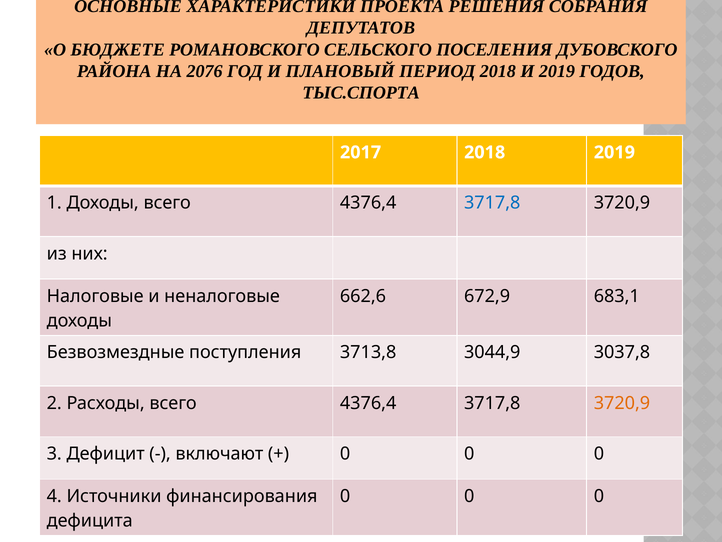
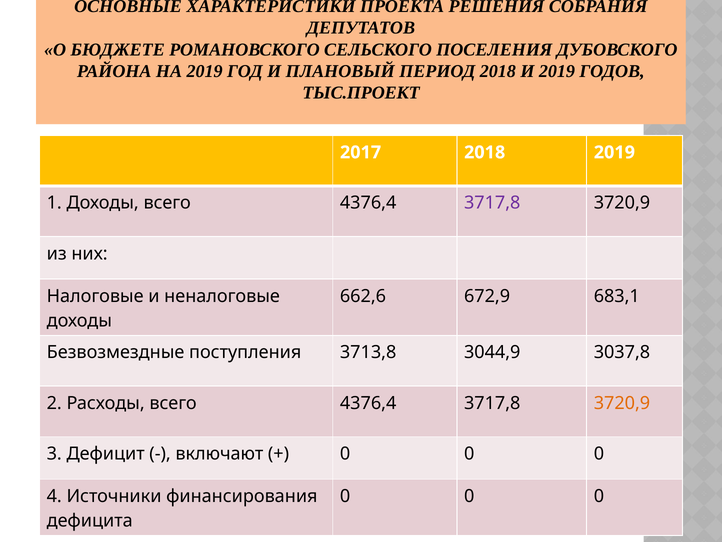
НА 2076: 2076 -> 2019
ТЫС.СПОРТА: ТЫС.СПОРТА -> ТЫС.ПРОЕКТ
3717,8 at (492, 203) colour: blue -> purple
